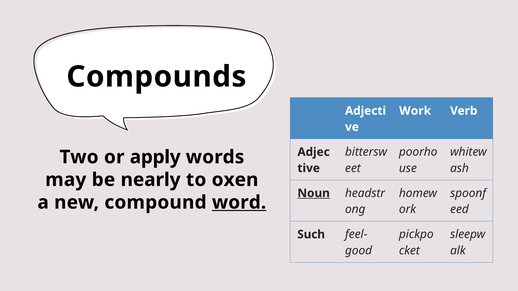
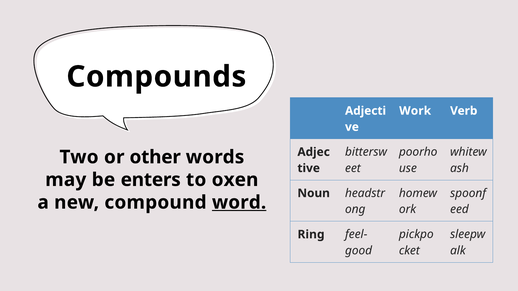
apply: apply -> other
nearly: nearly -> enters
Noun underline: present -> none
Such: Such -> Ring
